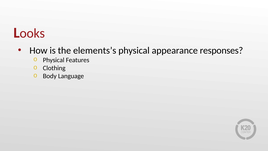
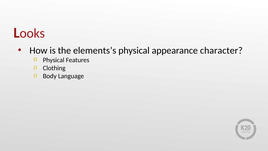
responses: responses -> character
